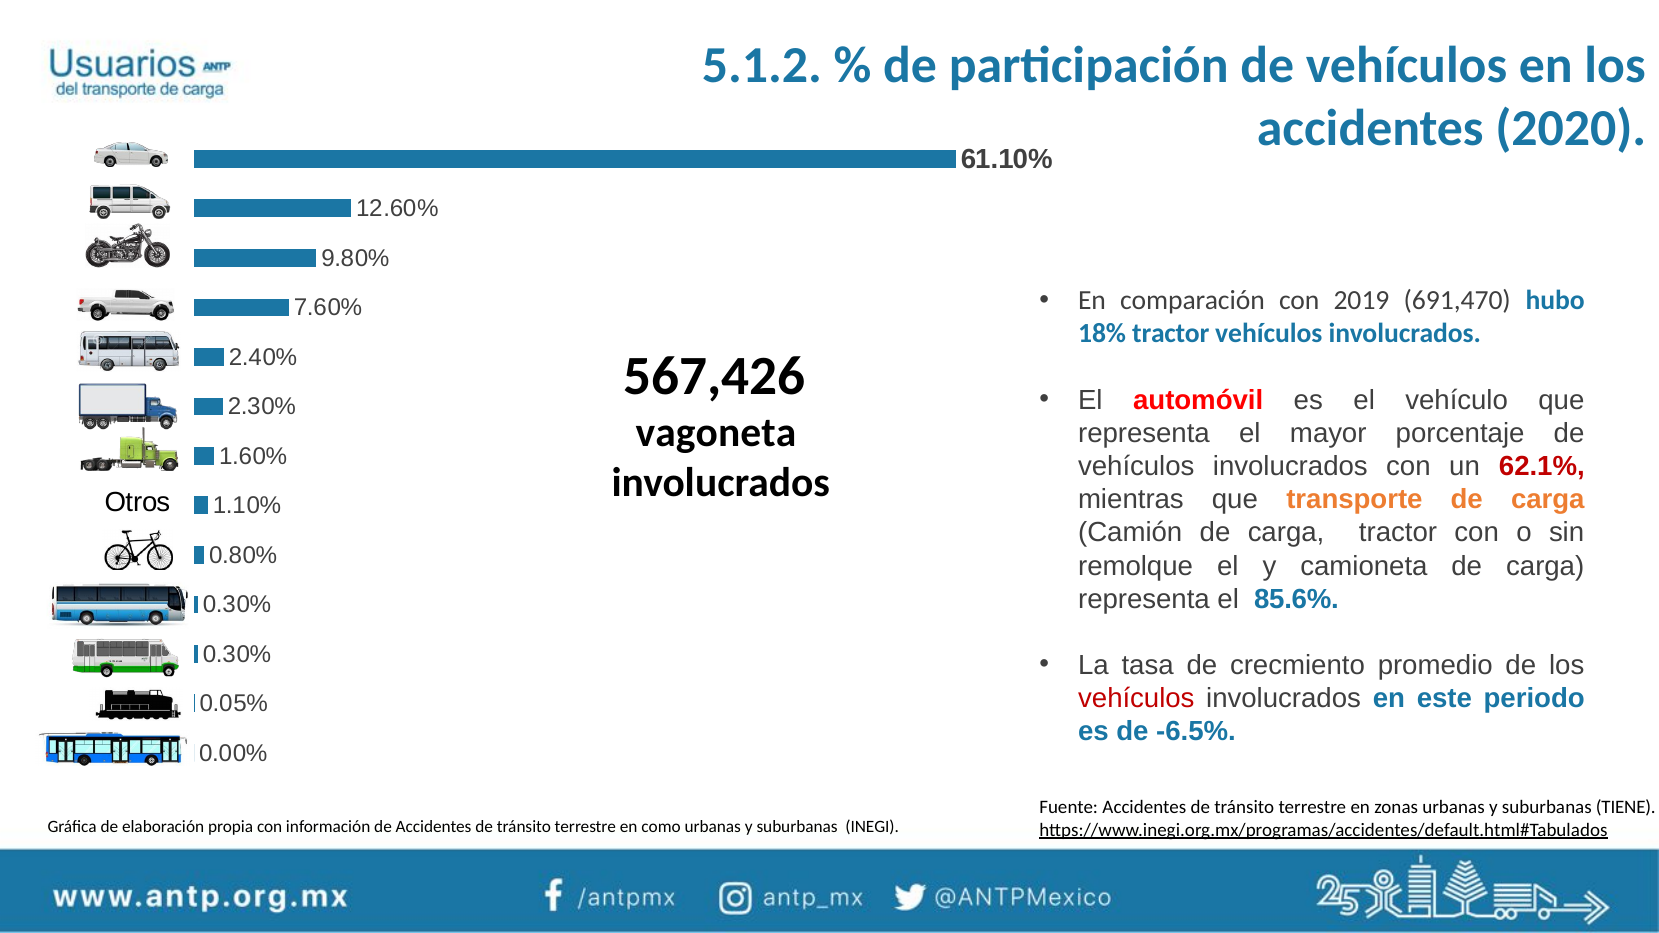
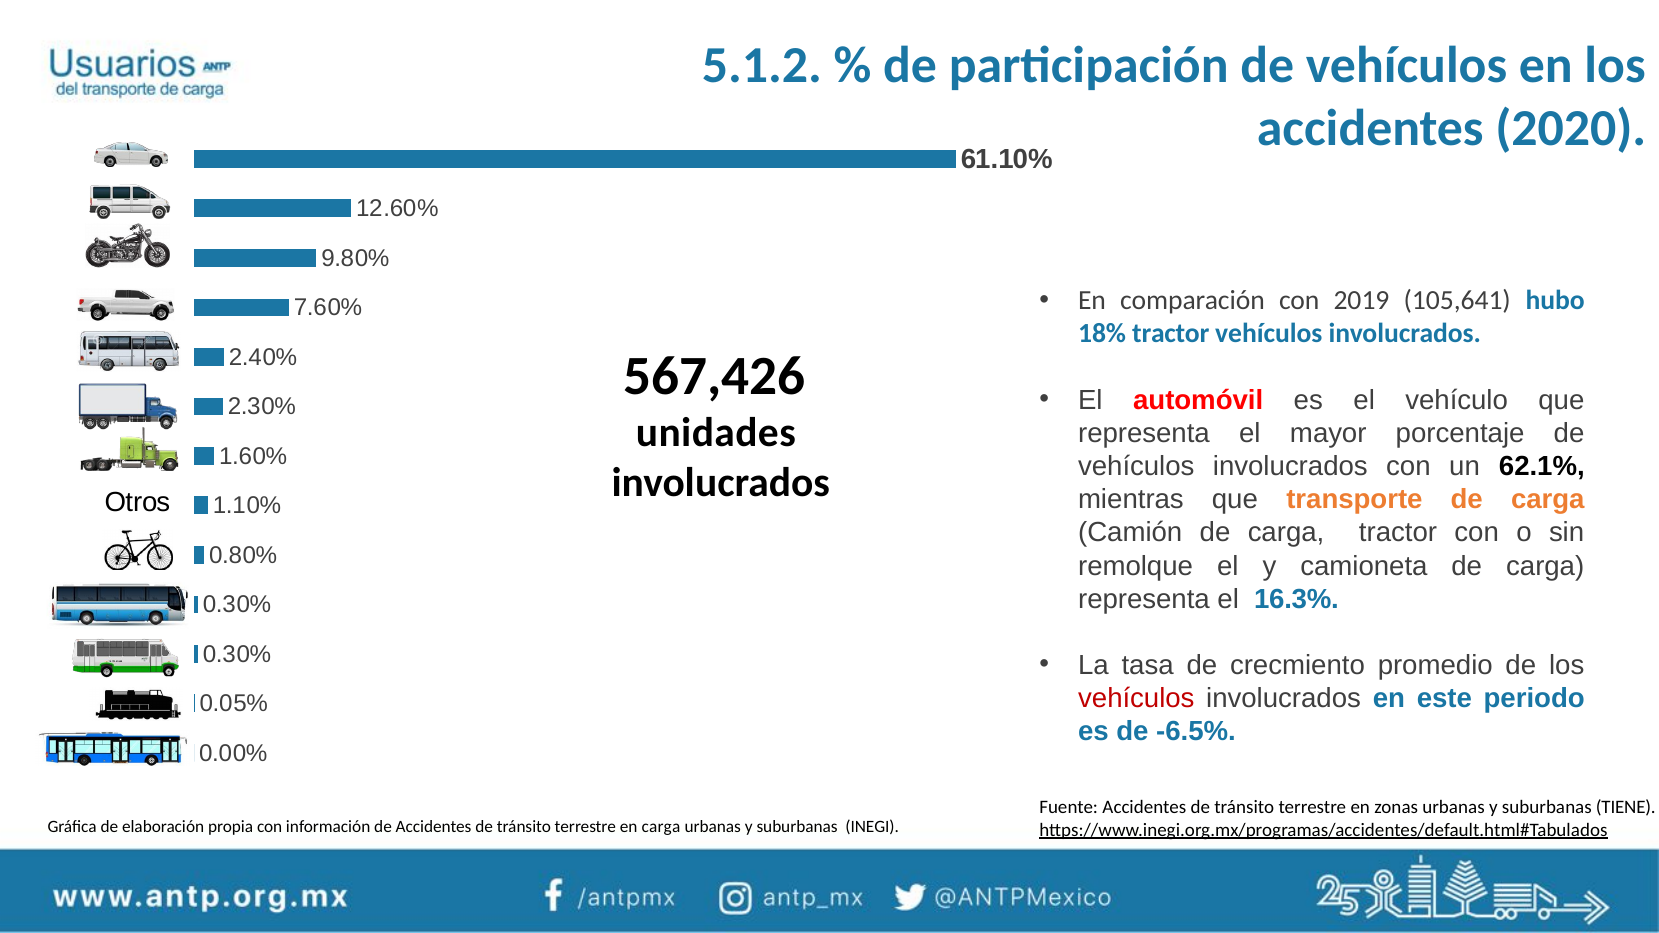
691,470: 691,470 -> 105,641
vagoneta: vagoneta -> unidades
62.1% colour: red -> black
85.6%: 85.6% -> 16.3%
en como: como -> carga
